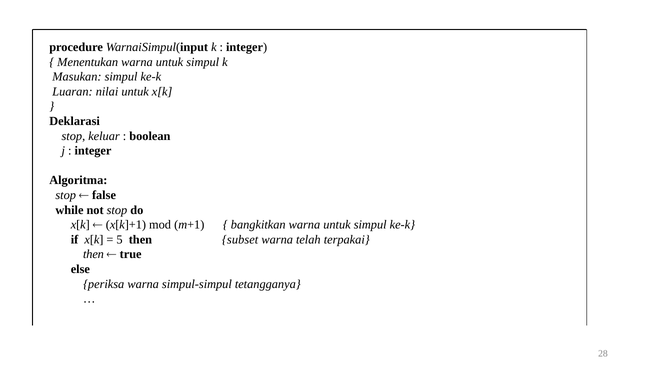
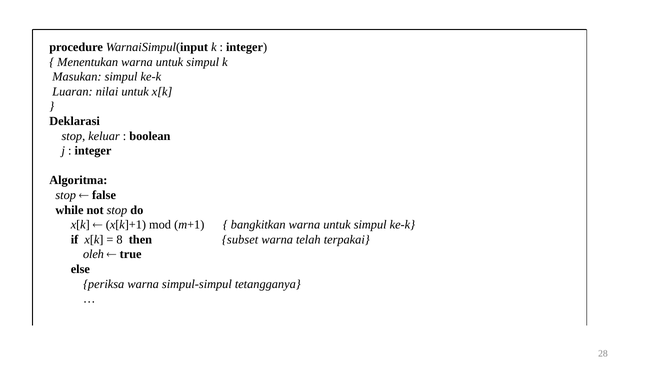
5: 5 -> 8
then at (93, 254): then -> oleh
